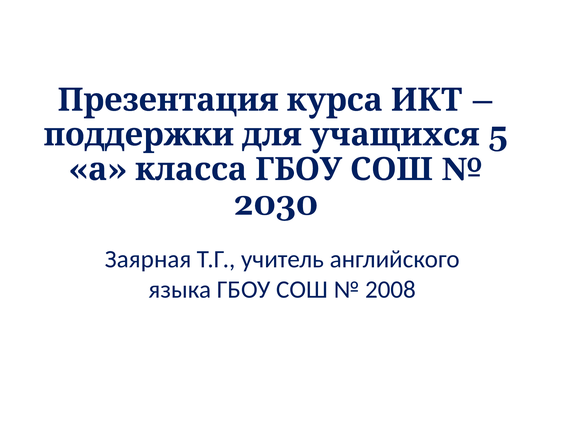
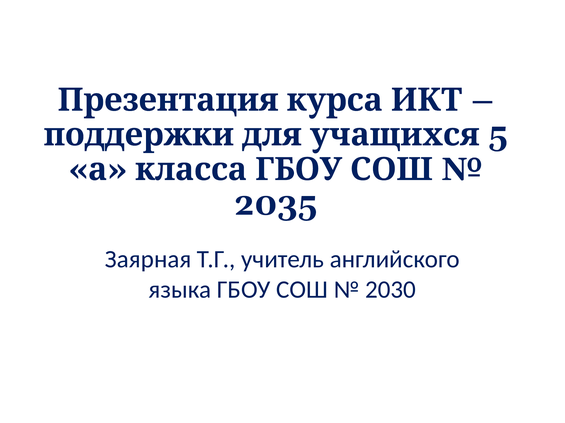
2030: 2030 -> 2035
2008: 2008 -> 2030
